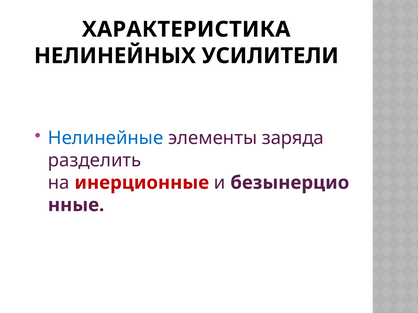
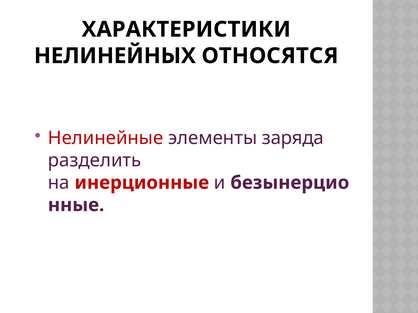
ХАРАКТЕРИСТИКА: ХАРАКТЕРИСТИКА -> ХАРАКТЕРИСТИКИ
УСИЛИТЕЛИ: УСИЛИТЕЛИ -> ОТНОСЯТСЯ
Нелинейные colour: blue -> red
